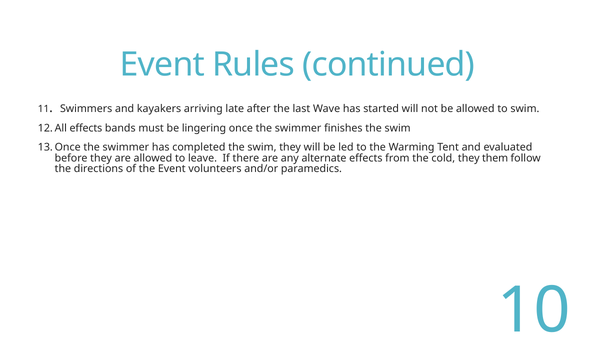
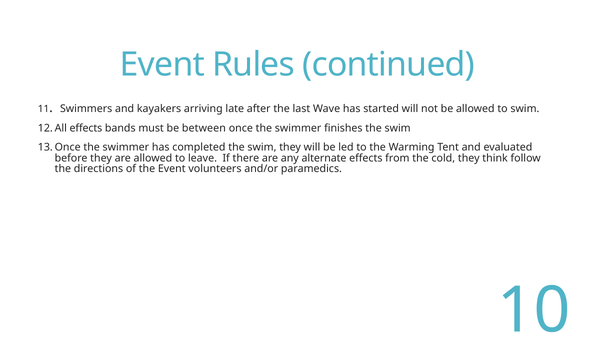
lingering: lingering -> between
them: them -> think
